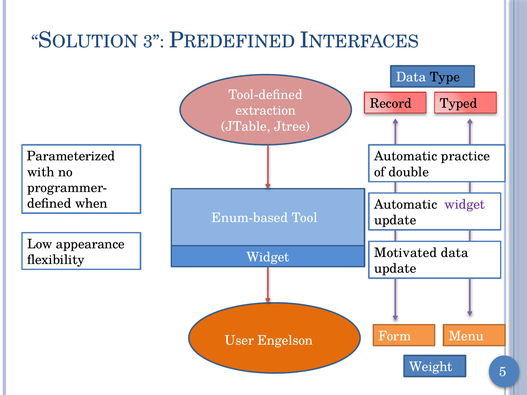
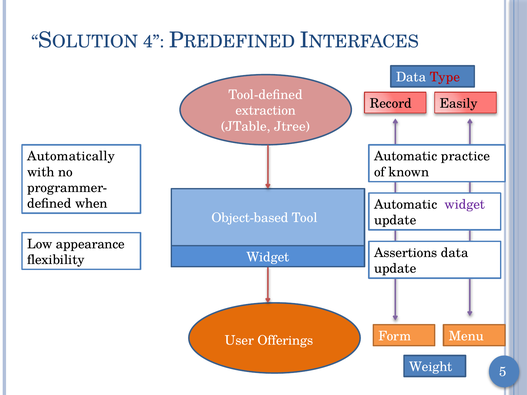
3: 3 -> 4
Type colour: black -> red
Typed: Typed -> Easily
Parameterized: Parameterized -> Automatically
double: double -> known
Enum-based: Enum-based -> Object-based
Motivated: Motivated -> Assertions
Engelson: Engelson -> Offerings
